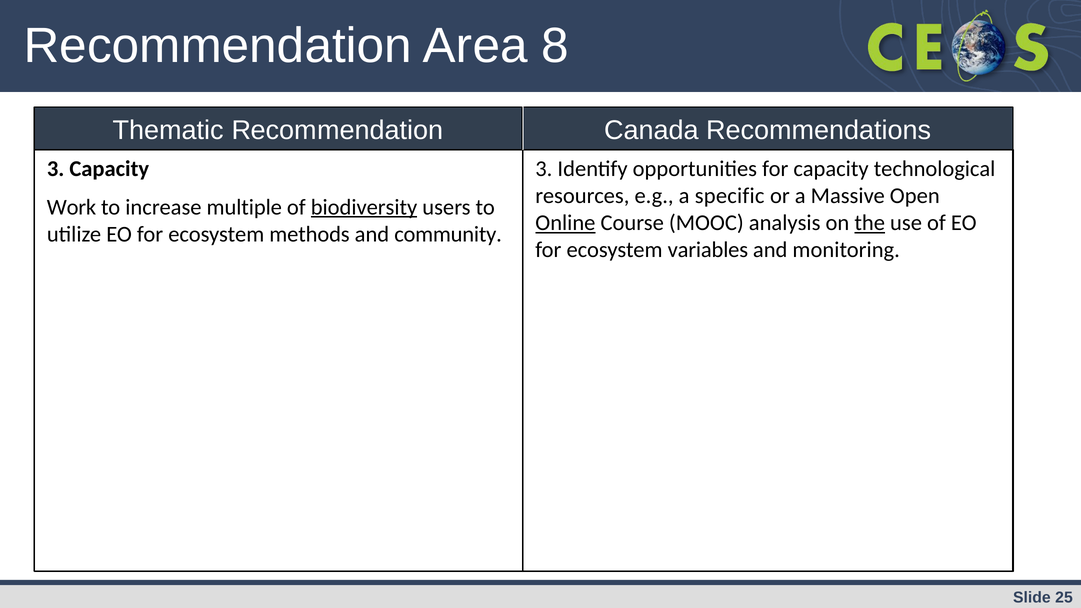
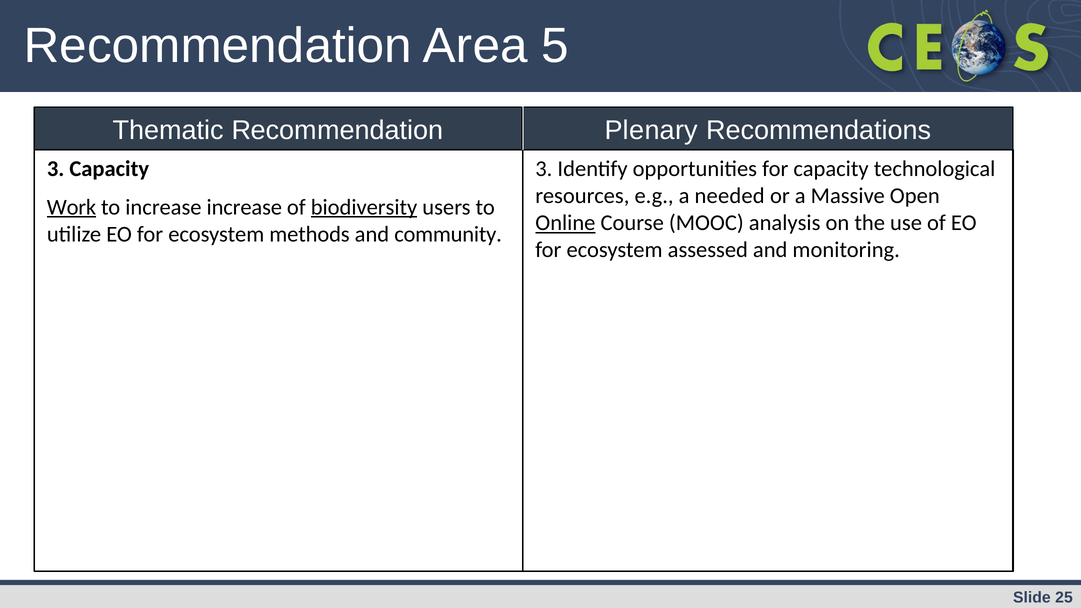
8: 8 -> 5
Canada: Canada -> Plenary
specific: specific -> needed
Work underline: none -> present
increase multiple: multiple -> increase
the underline: present -> none
variables: variables -> assessed
